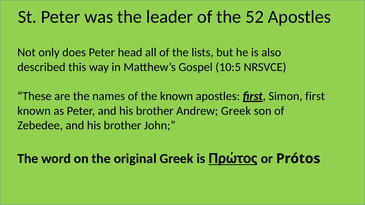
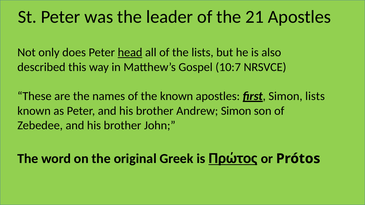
52: 52 -> 21
head underline: none -> present
10:5: 10:5 -> 10:7
Simon first: first -> lists
Andrew Greek: Greek -> Simon
